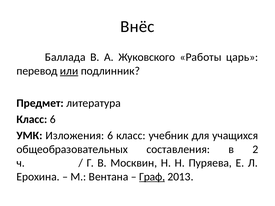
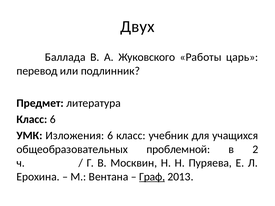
Внёс: Внёс -> Двух
или underline: present -> none
составления: составления -> проблемной
